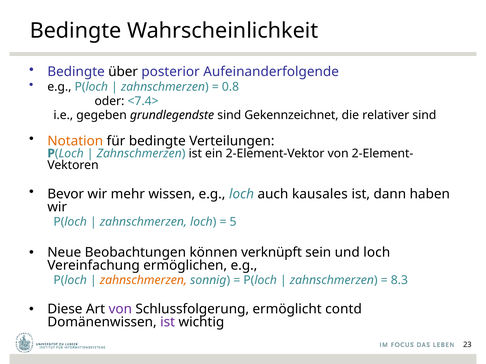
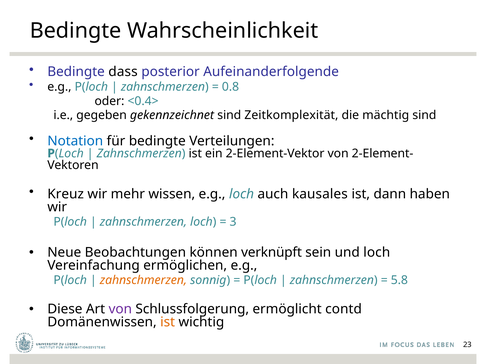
über: über -> dass
<7.4>: <7.4> -> <0.4>
grundlegendste: grundlegendste -> gekennzeichnet
Gekennzeichnet: Gekennzeichnet -> Zeitkomplexität
relativer: relativer -> mächtig
Notation colour: orange -> blue
Bevor: Bevor -> Kreuz
5: 5 -> 3
8.3: 8.3 -> 5.8
ist at (168, 322) colour: purple -> orange
